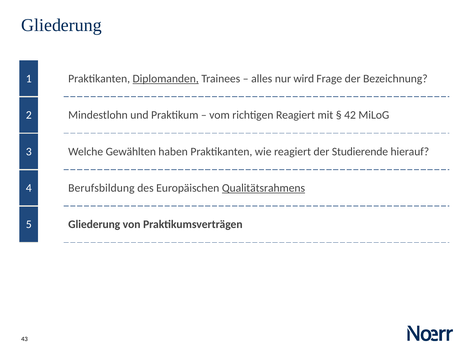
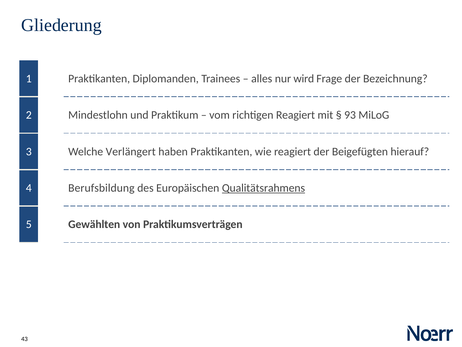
Diplomanden underline: present -> none
42: 42 -> 93
Gewählten: Gewählten -> Verlängert
Studierende: Studierende -> Beigefügten
5 Gliederung: Gliederung -> Gewählten
